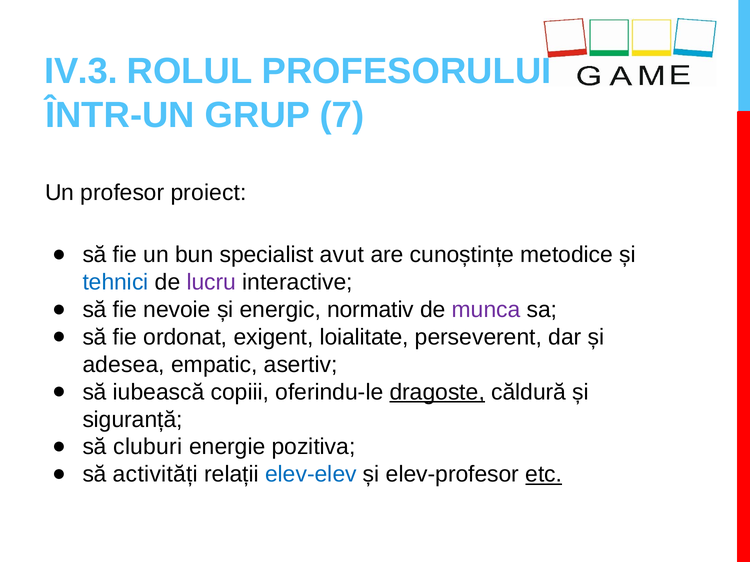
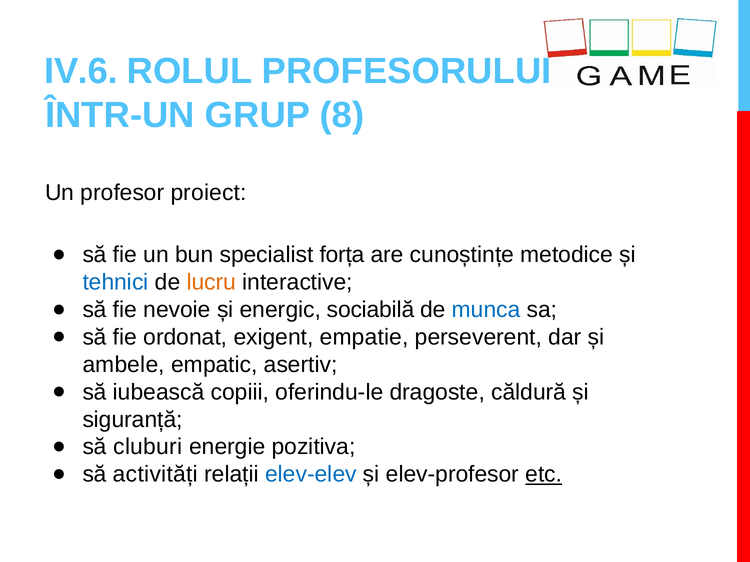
IV.3: IV.3 -> IV.6
7: 7 -> 8
avut: avut -> forța
lucru colour: purple -> orange
normativ: normativ -> sociabilă
munca colour: purple -> blue
loialitate: loialitate -> empatie
adesea: adesea -> ambele
dragoste underline: present -> none
